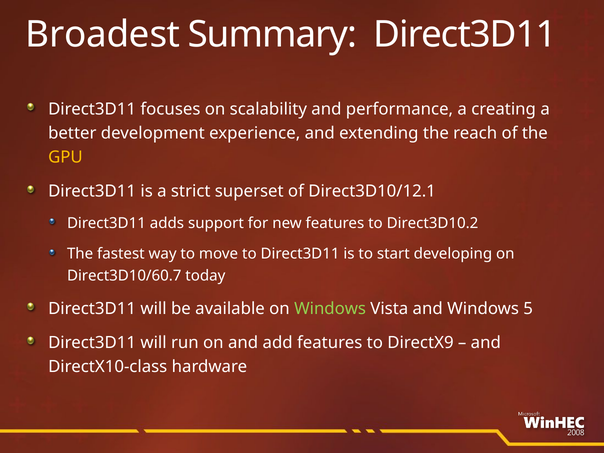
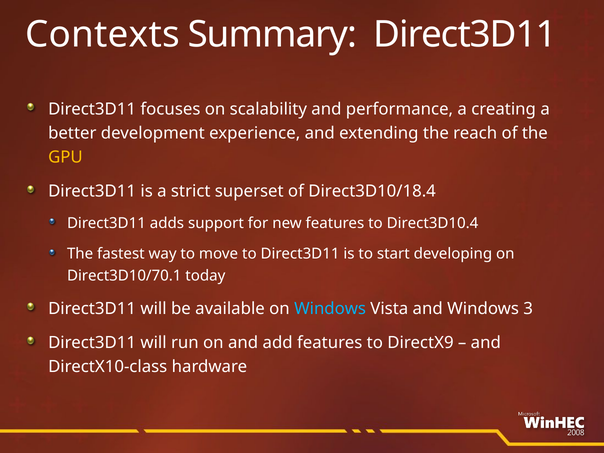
Broadest: Broadest -> Contexts
Direct3D10/12.1: Direct3D10/12.1 -> Direct3D10/18.4
Direct3D10.2: Direct3D10.2 -> Direct3D10.4
Direct3D10/60.7: Direct3D10/60.7 -> Direct3D10/70.1
Windows at (330, 309) colour: light green -> light blue
5: 5 -> 3
